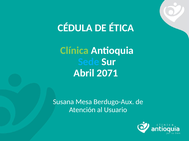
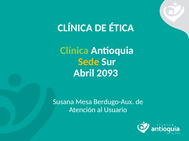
CÉDULA at (75, 28): CÉDULA -> CLÍNICA
Sede colour: light blue -> yellow
2071: 2071 -> 2093
